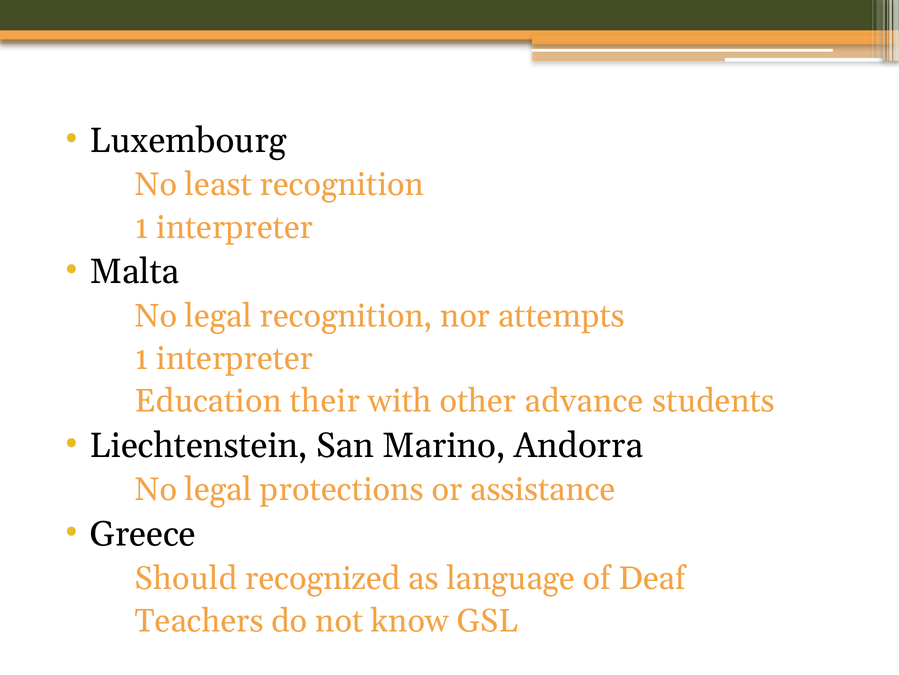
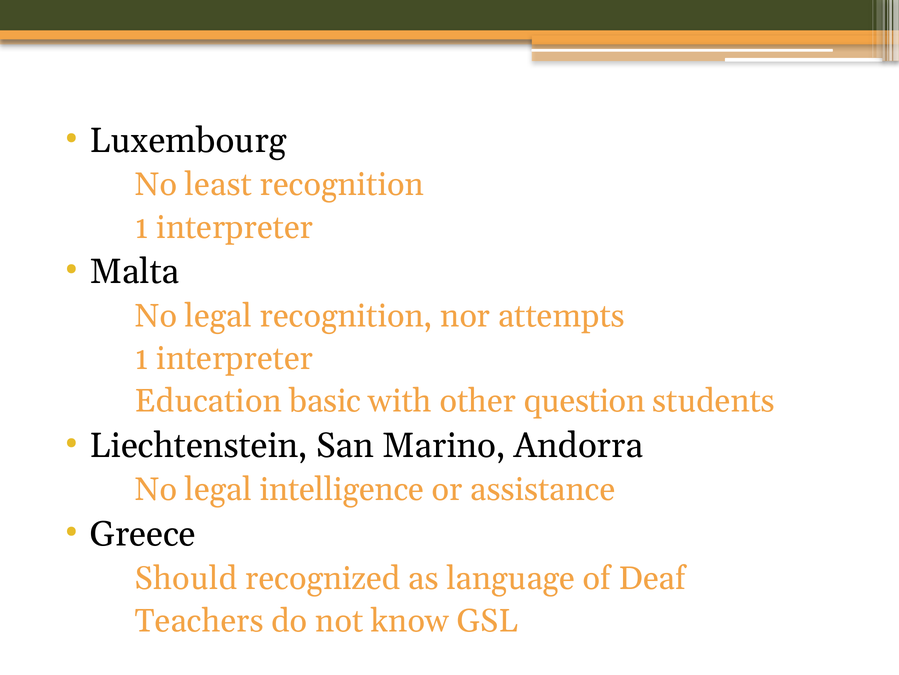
their: their -> basic
advance: advance -> question
protections: protections -> intelligence
